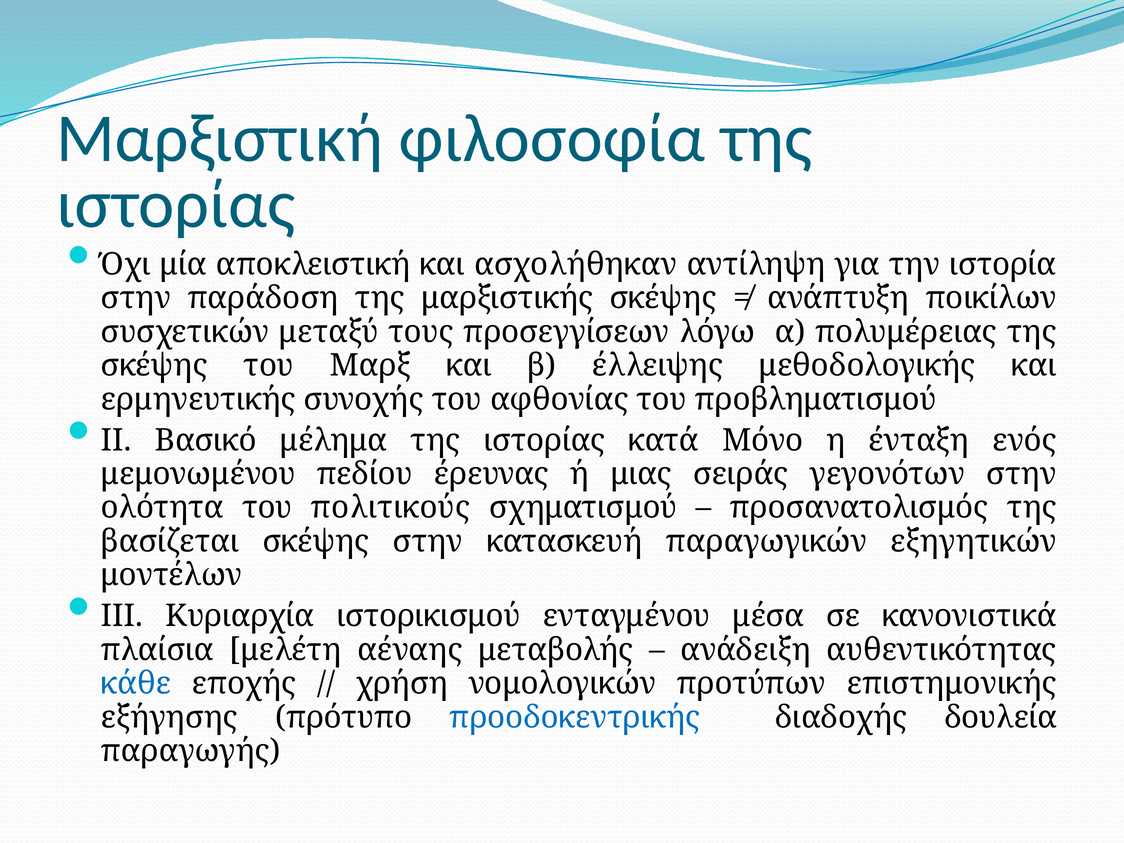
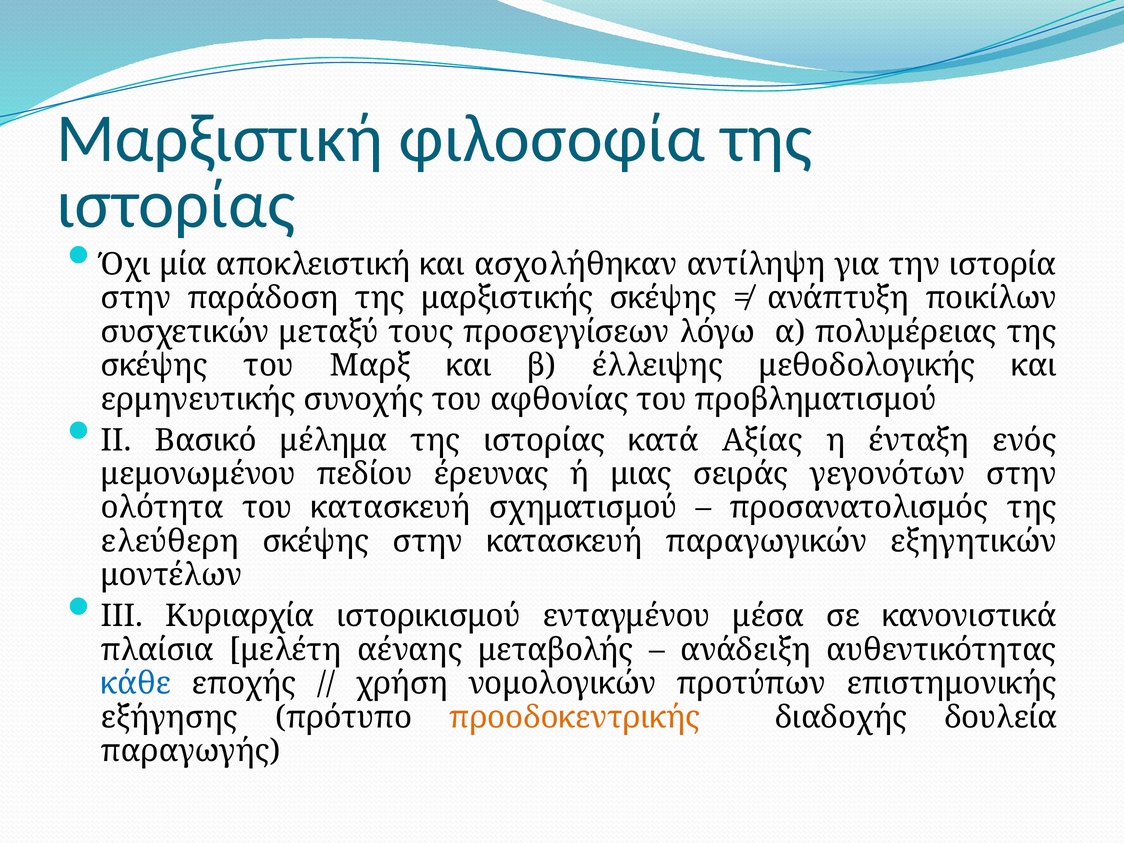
Μόνο: Μόνο -> Αξίας
του πολιτικούς: πολιτικούς -> κατασκευή
βασίζεται: βασίζεται -> ελεύθερη
προοδοκεντρικής colour: blue -> orange
